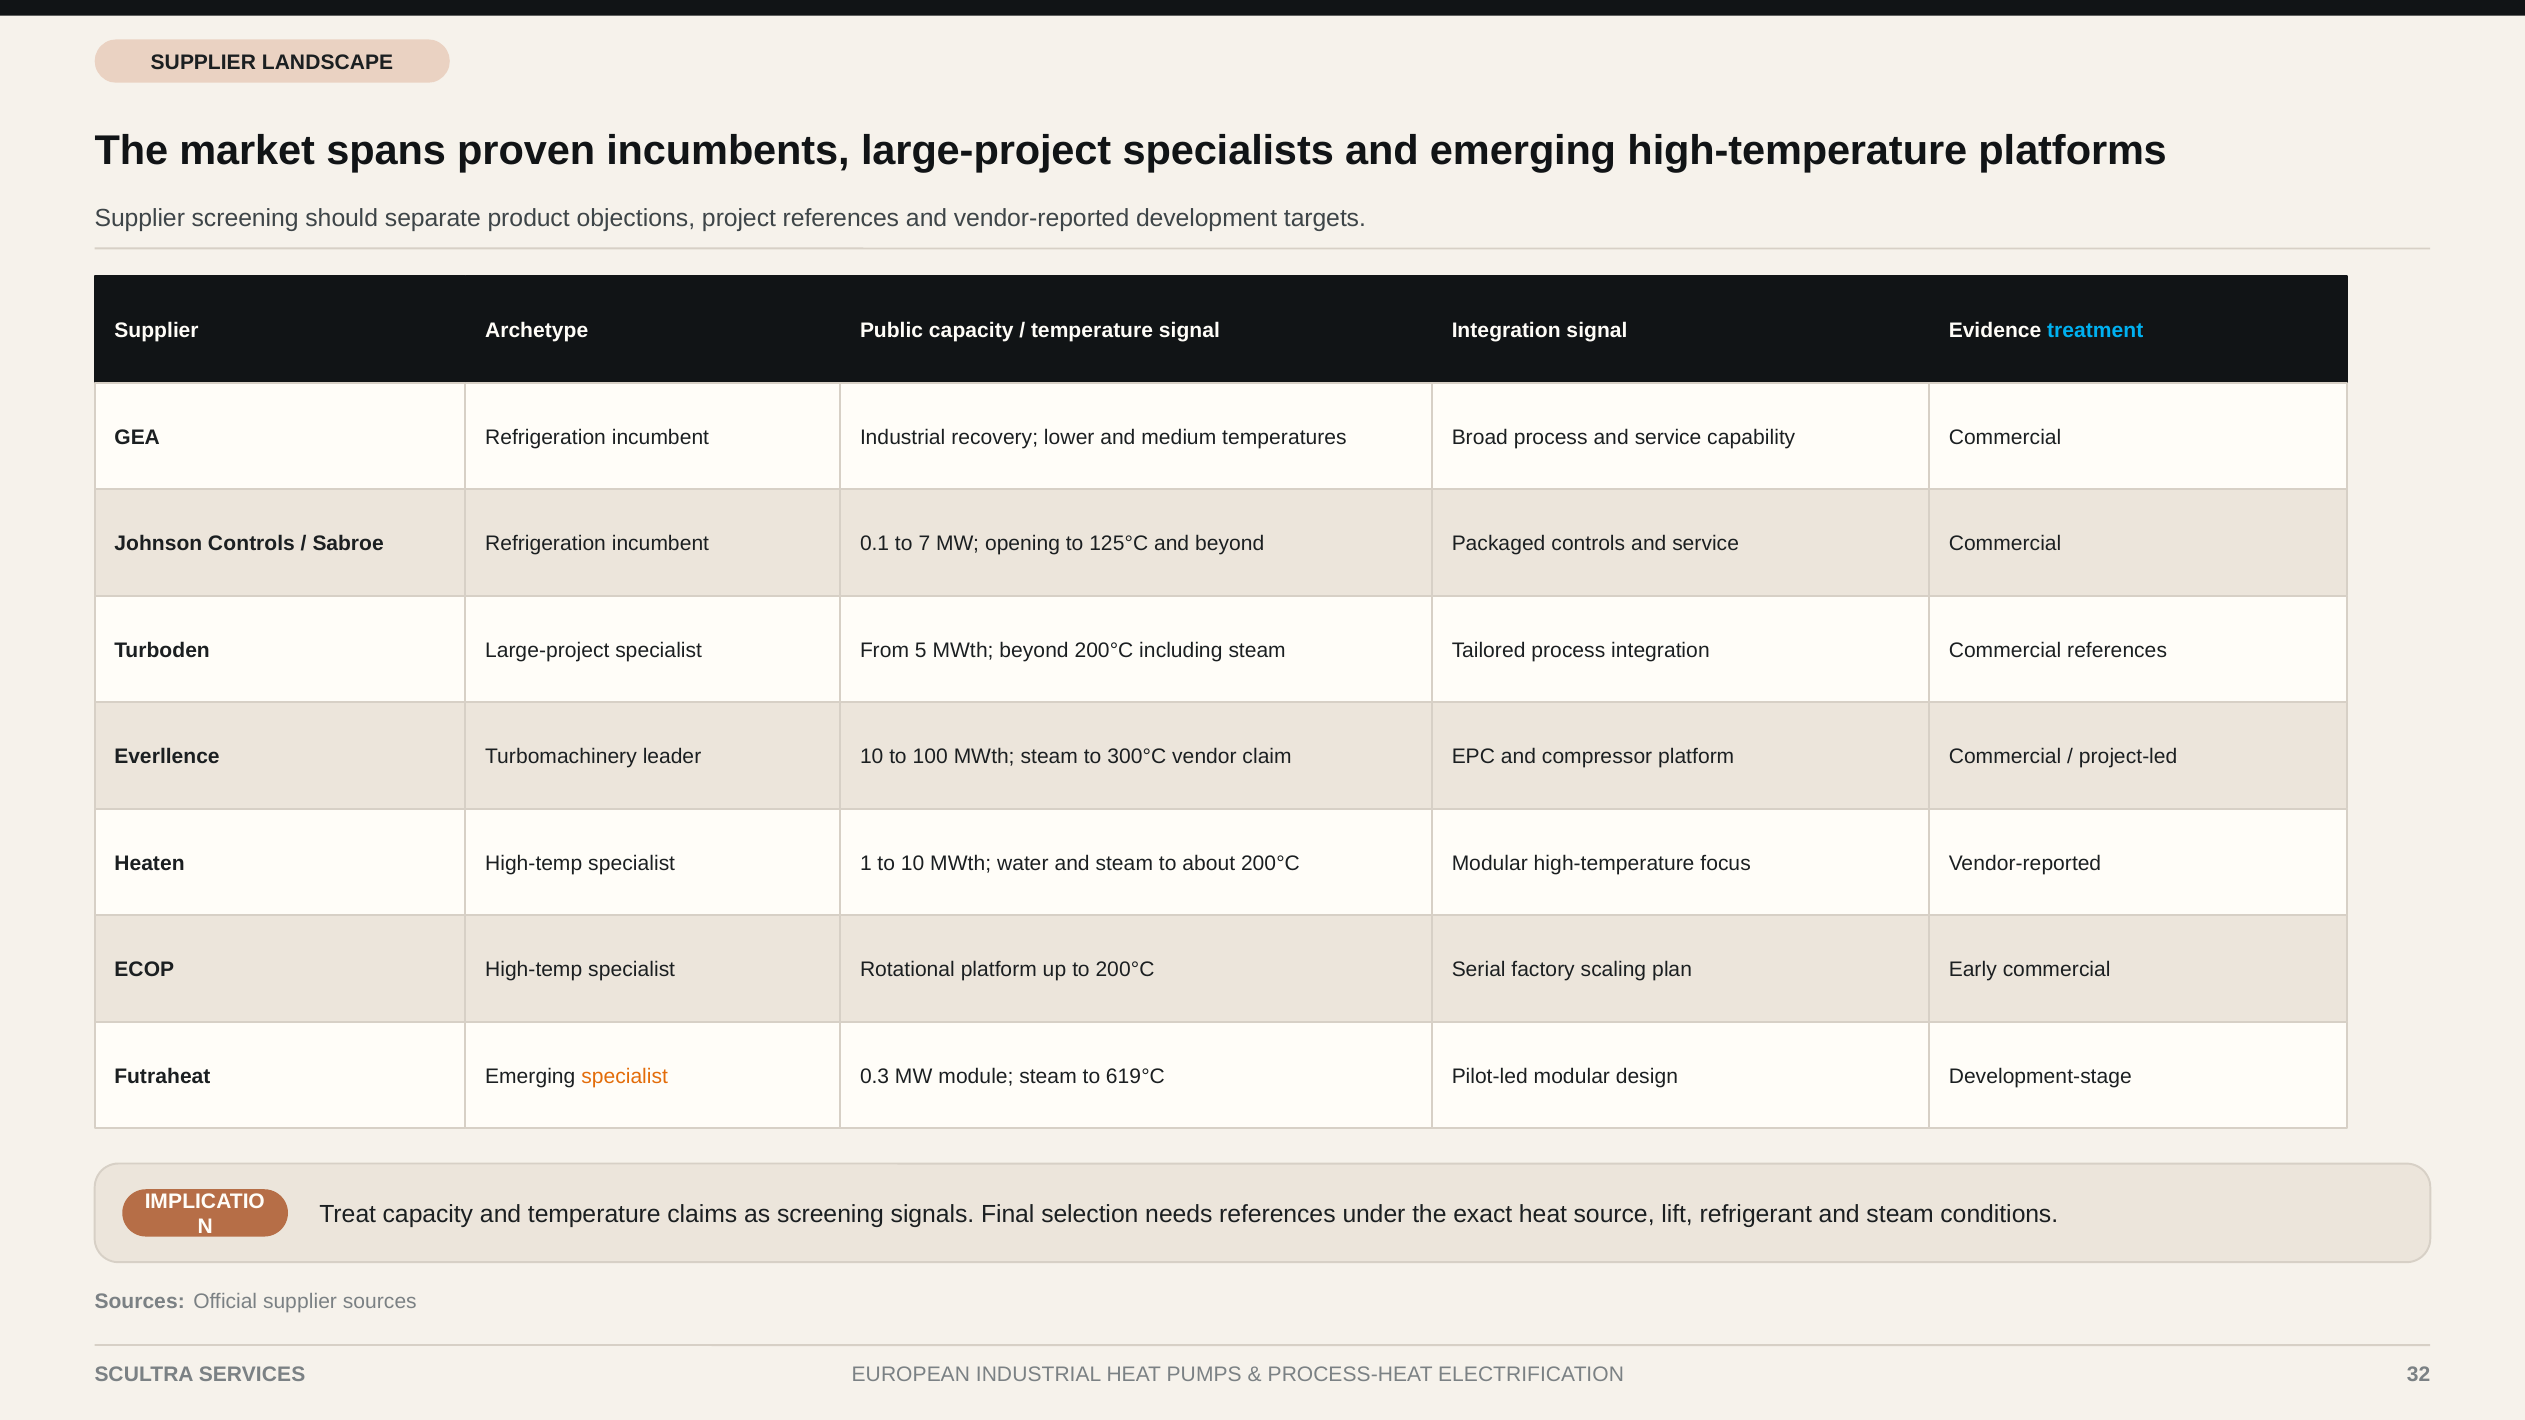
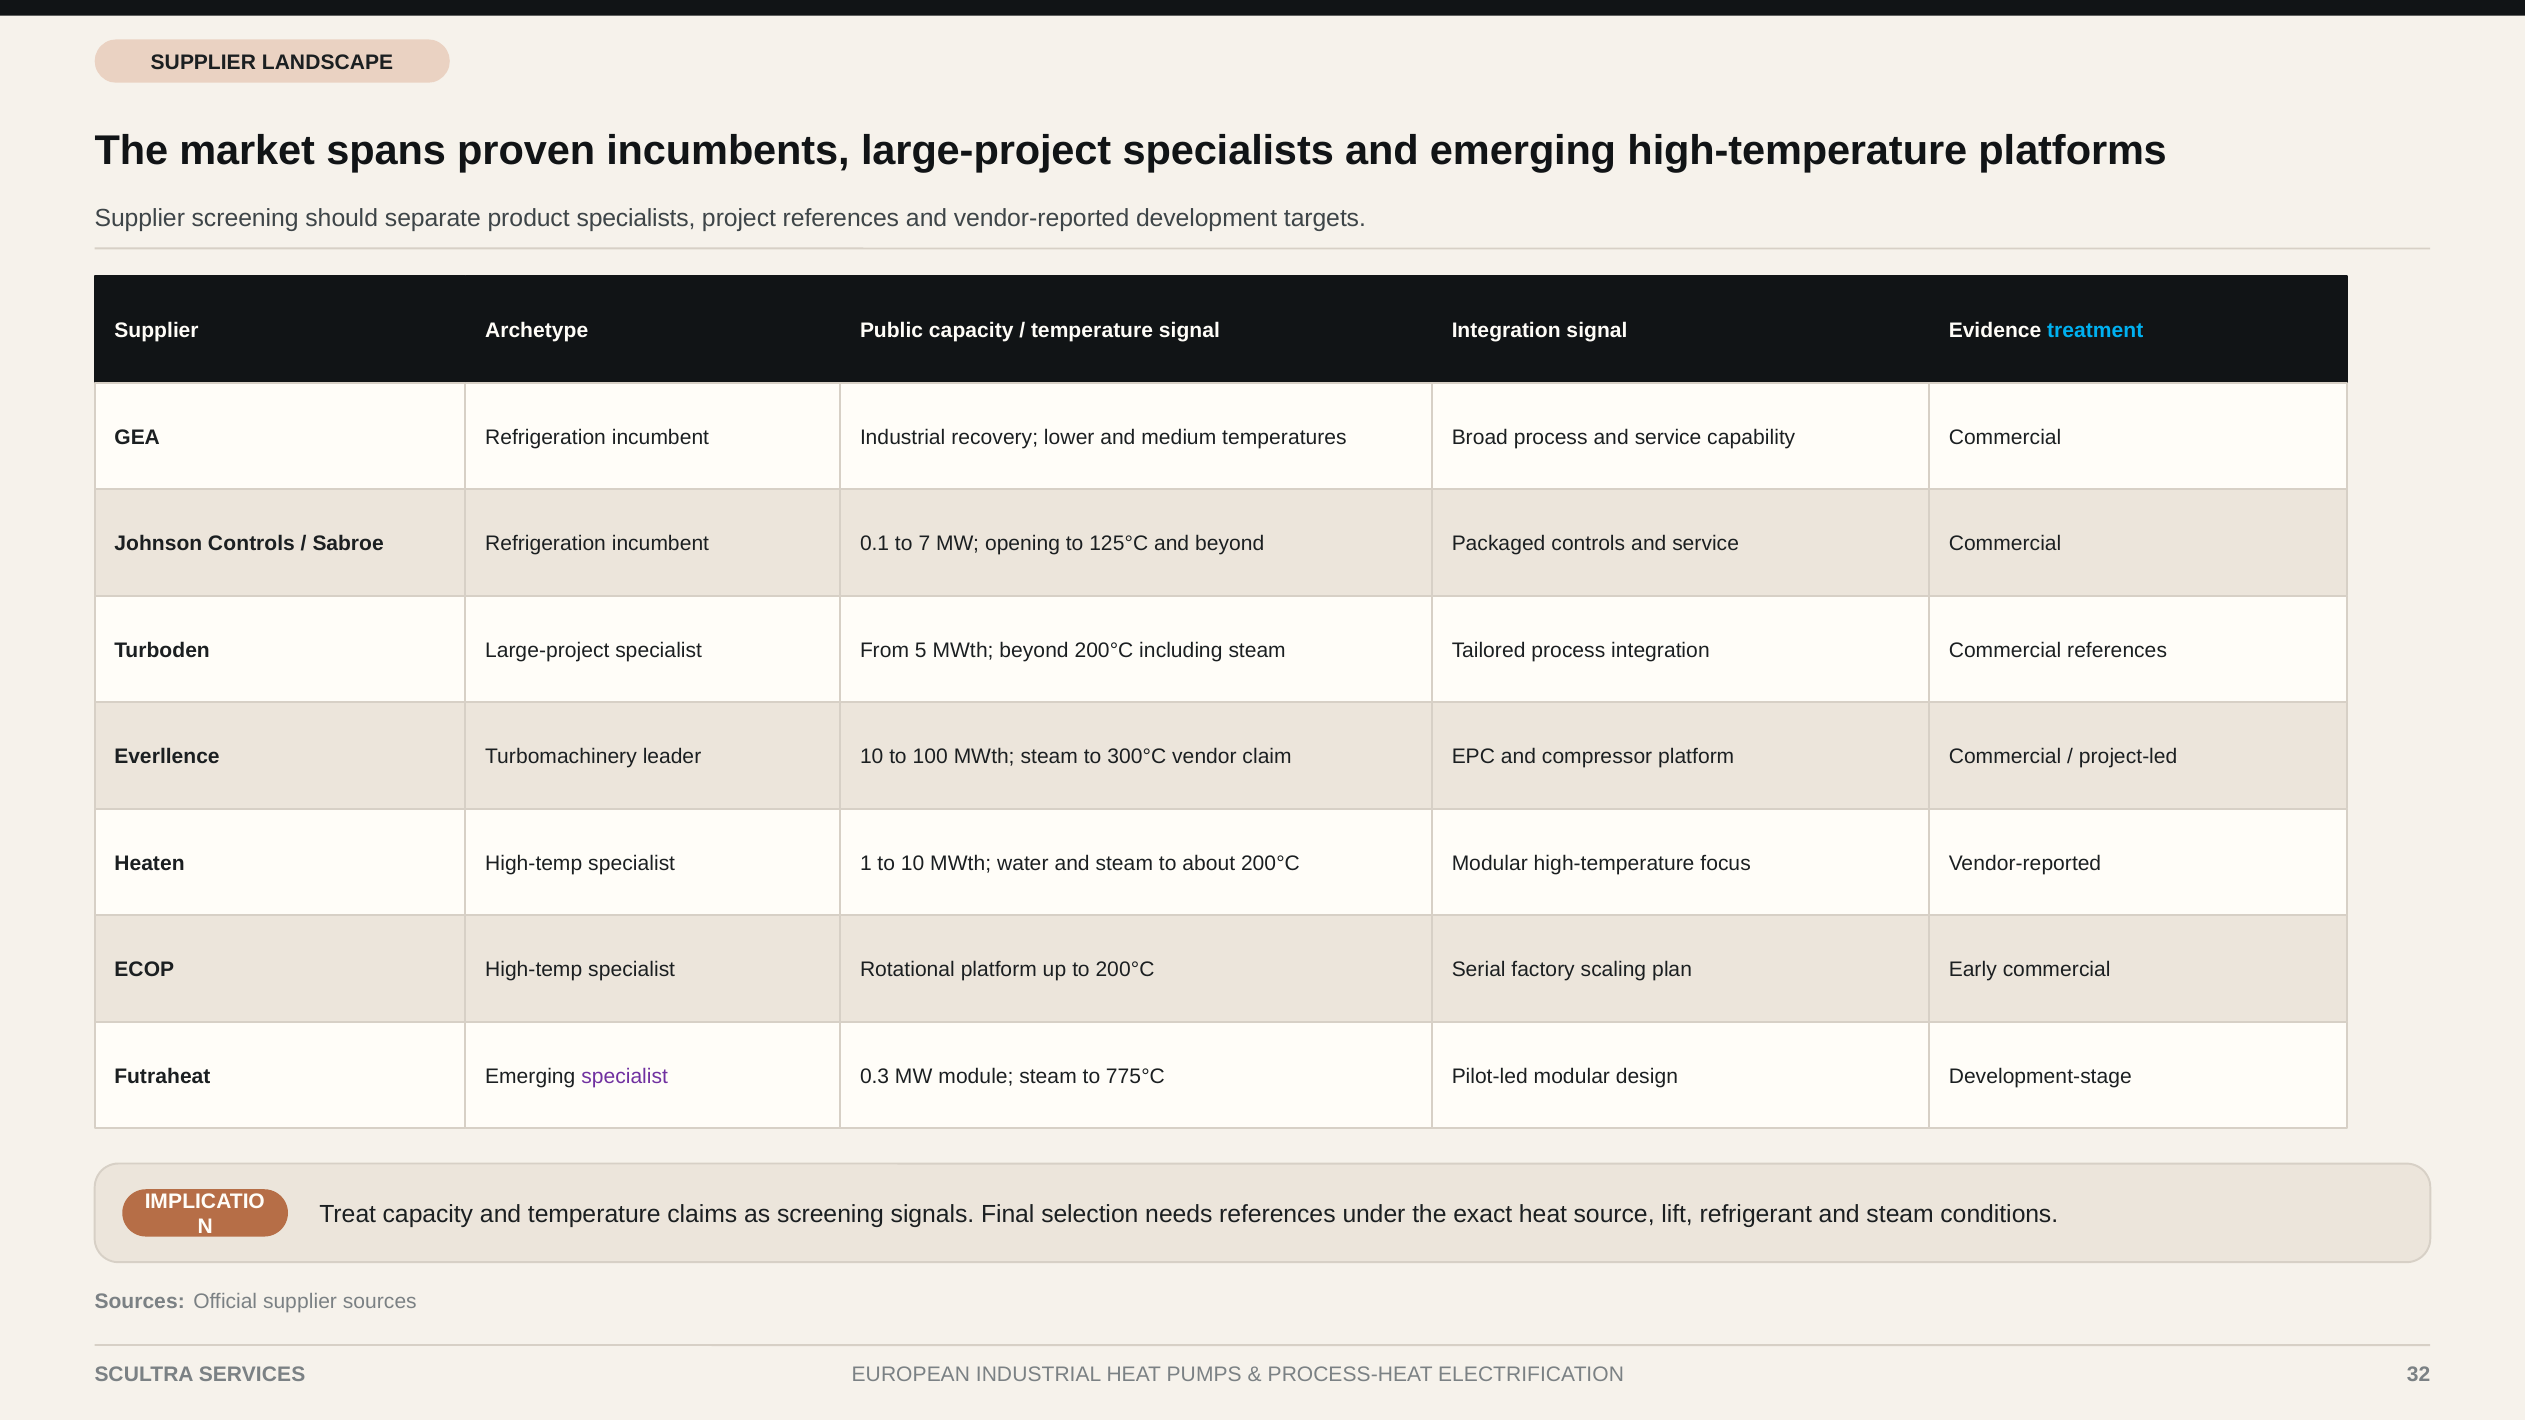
product objections: objections -> specialists
specialist at (625, 1077) colour: orange -> purple
619°C: 619°C -> 775°C
